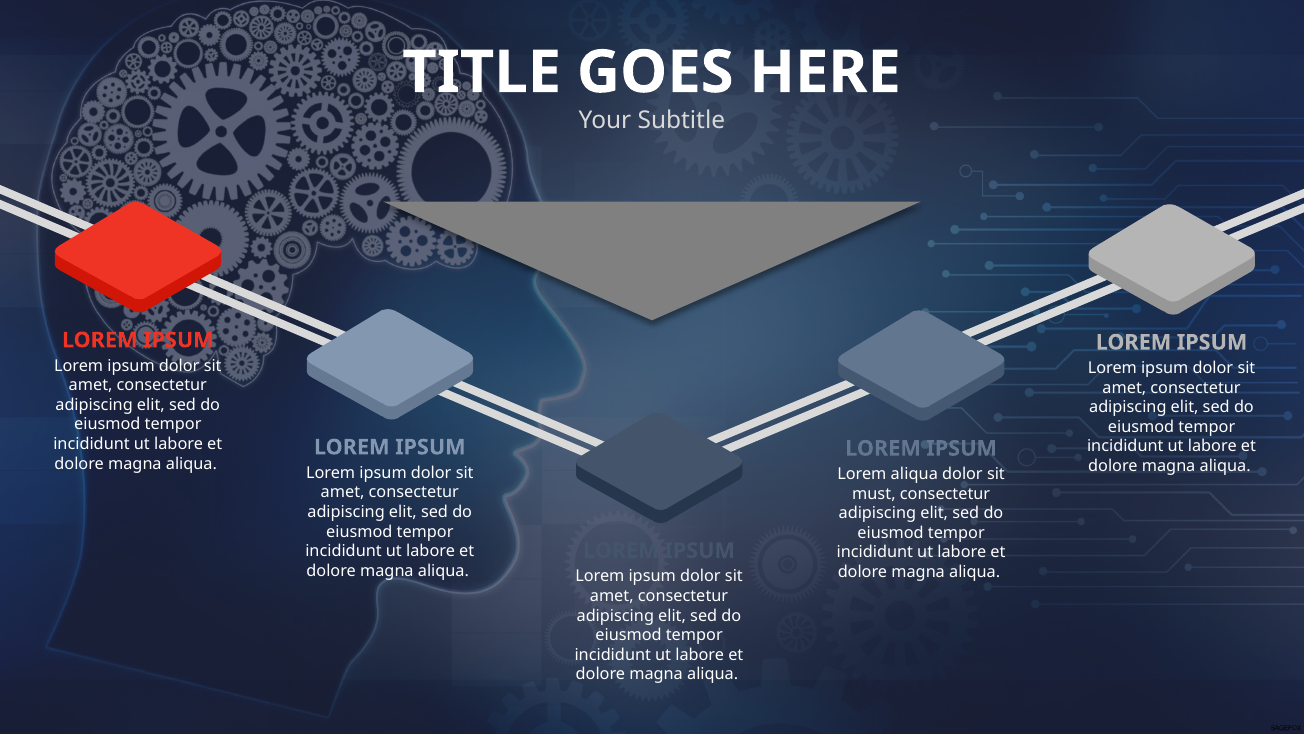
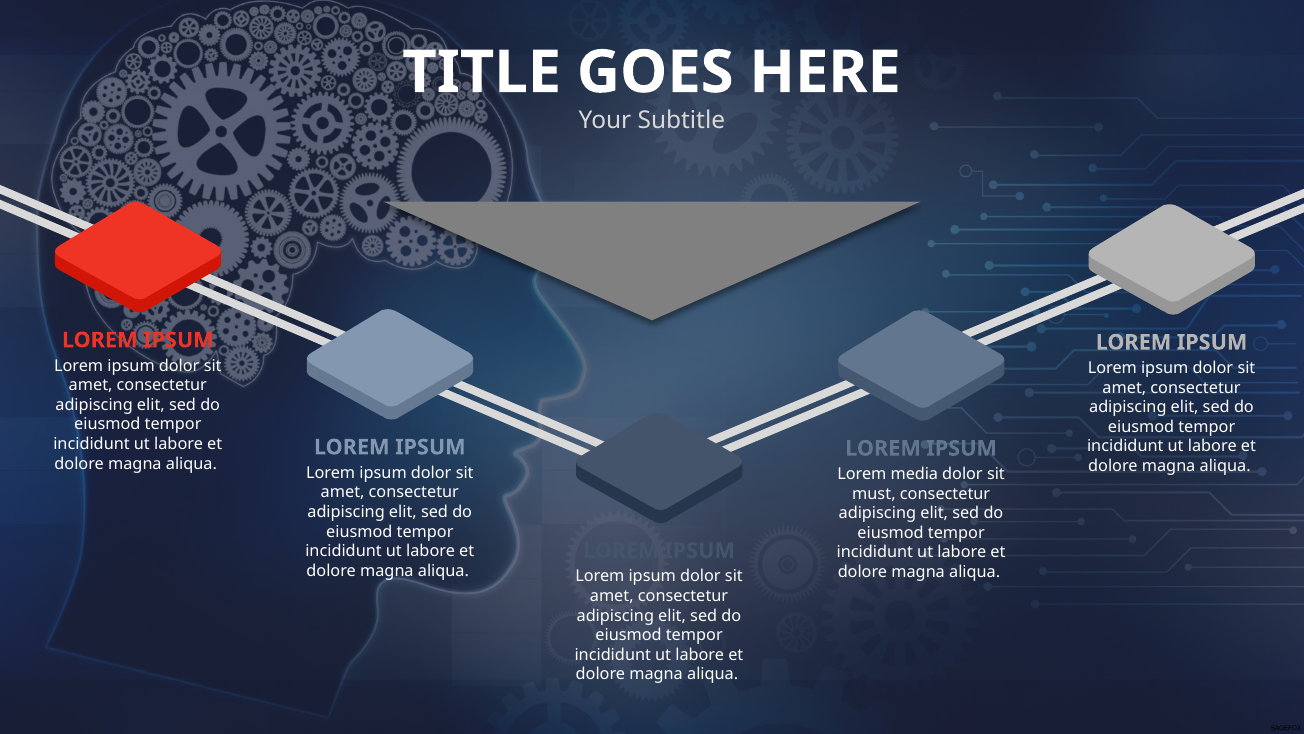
Lorem aliqua: aliqua -> media
